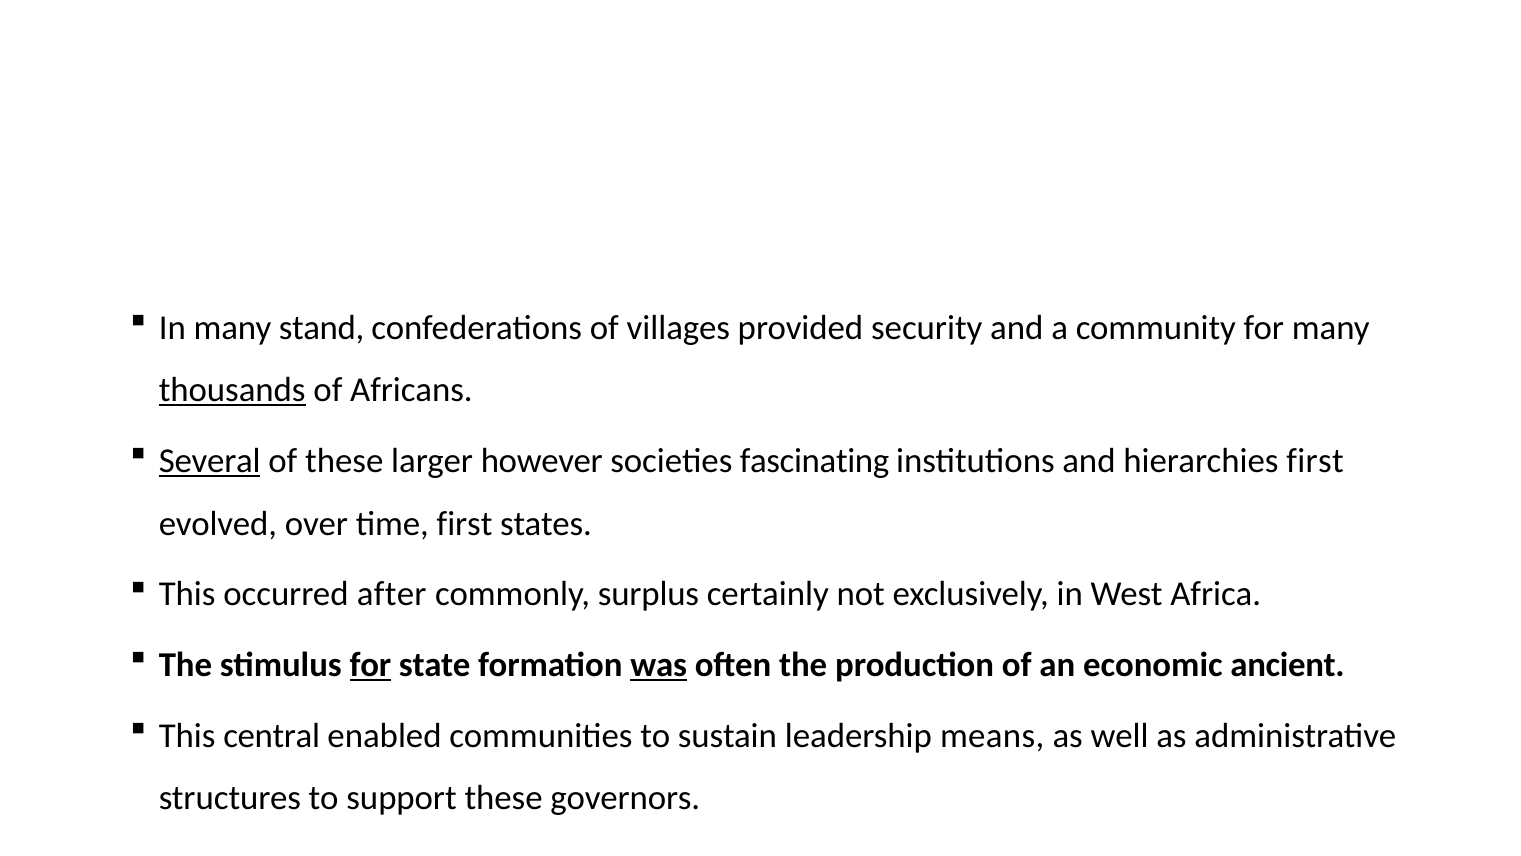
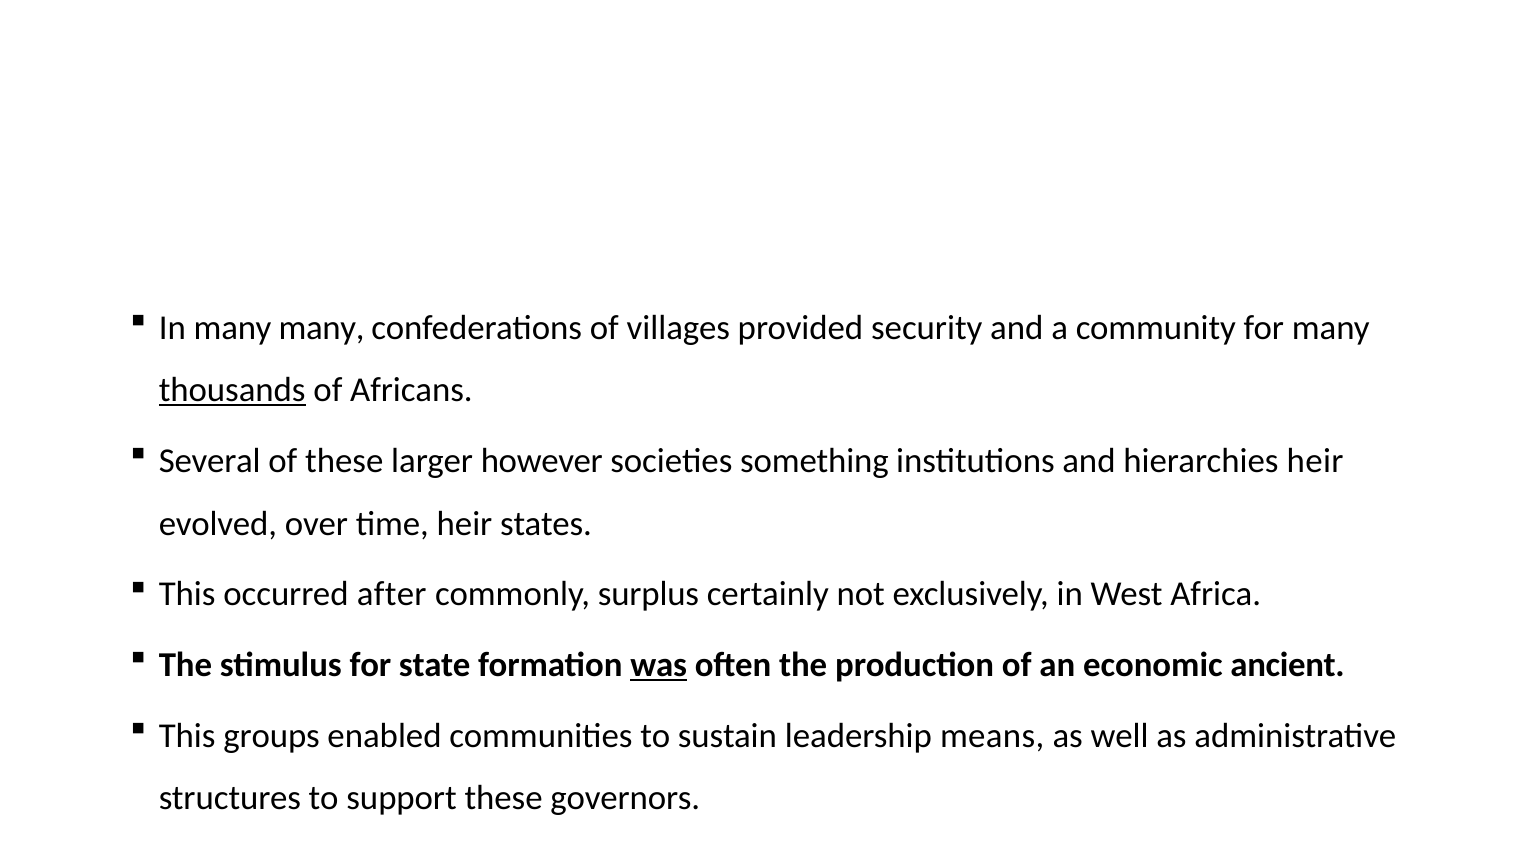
many stand: stand -> many
Several underline: present -> none
fascinating: fascinating -> something
hierarchies first: first -> heir
time first: first -> heir
for at (370, 665) underline: present -> none
central: central -> groups
